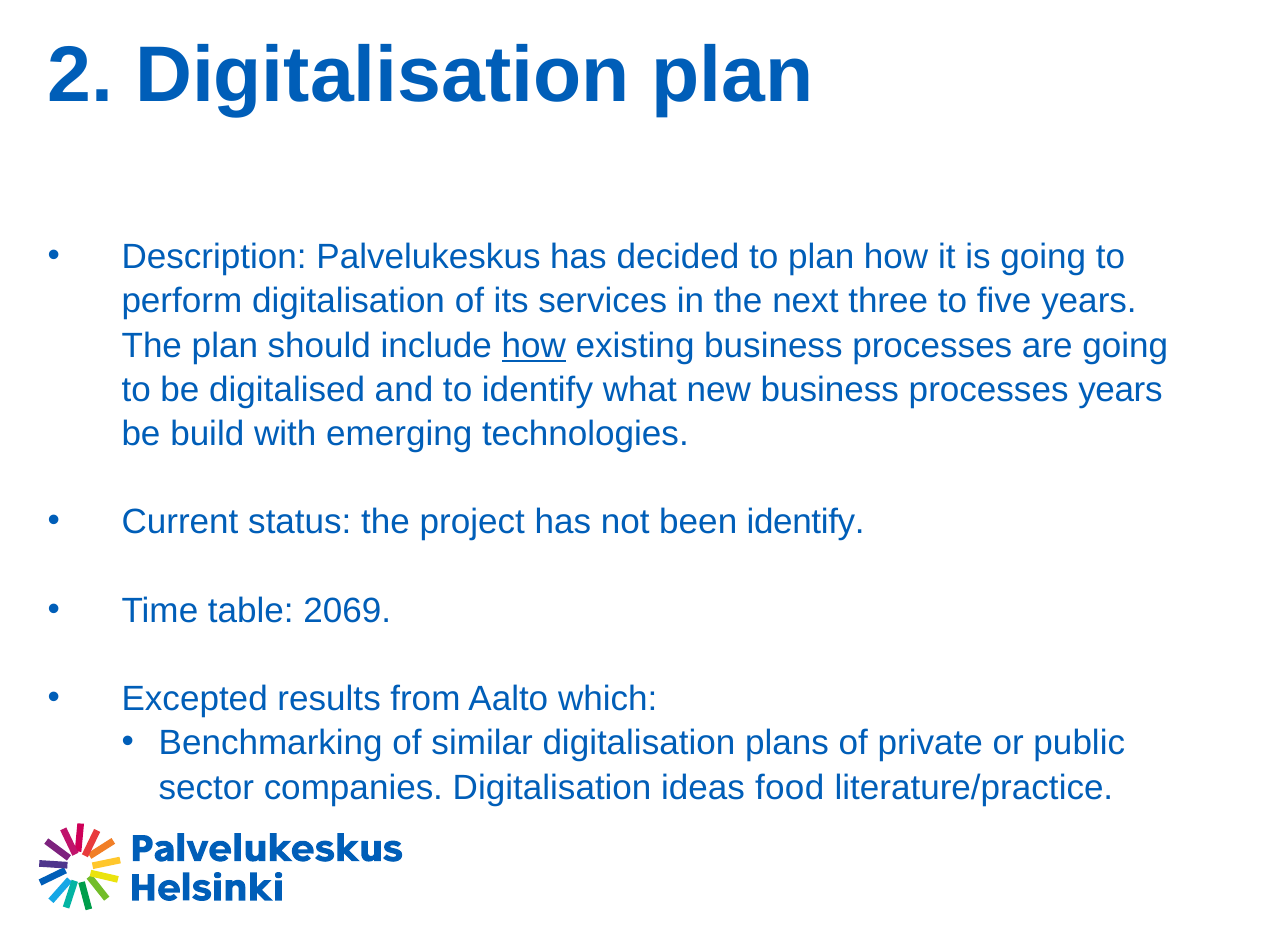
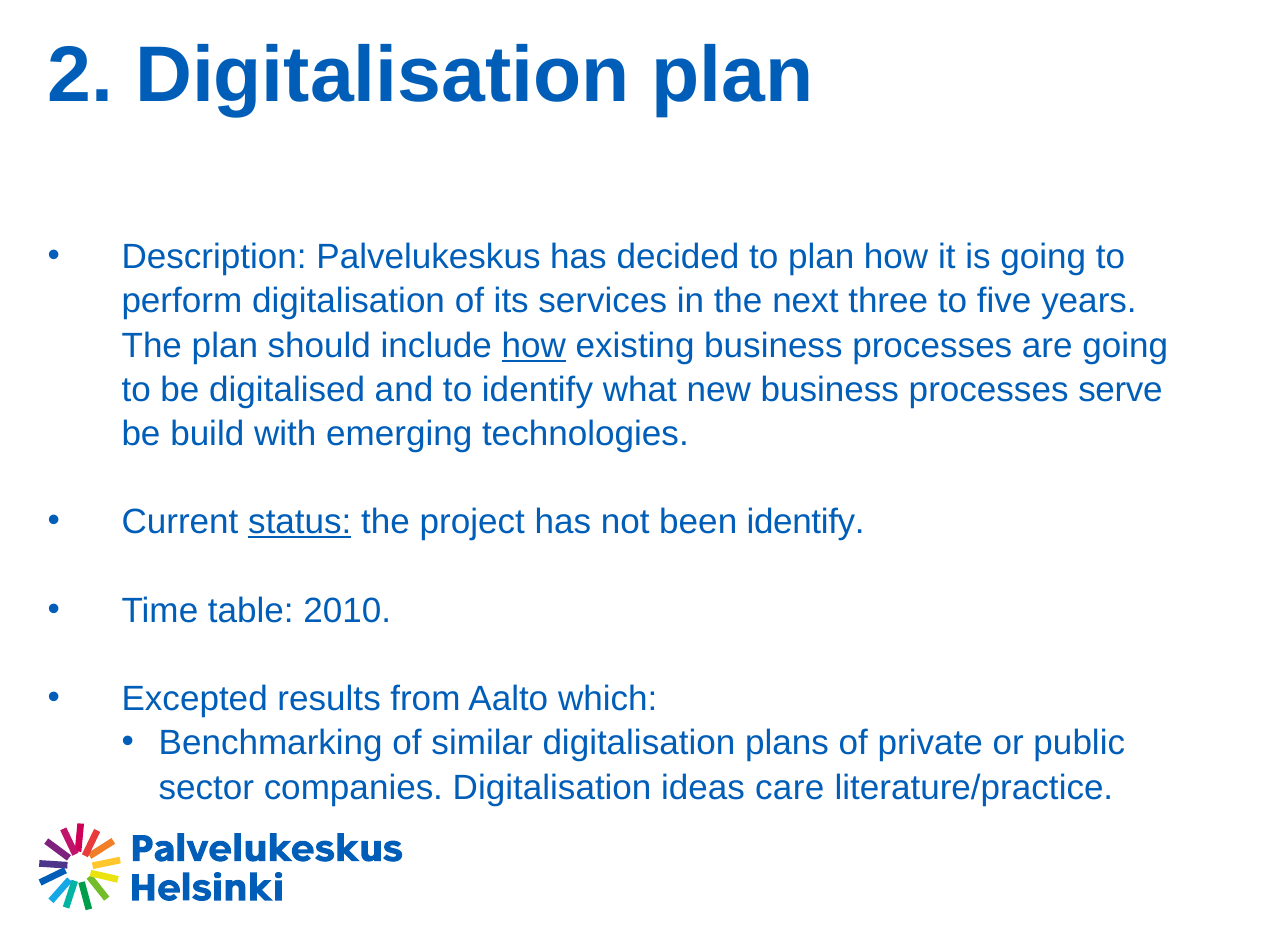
processes years: years -> serve
status underline: none -> present
2069: 2069 -> 2010
food: food -> care
